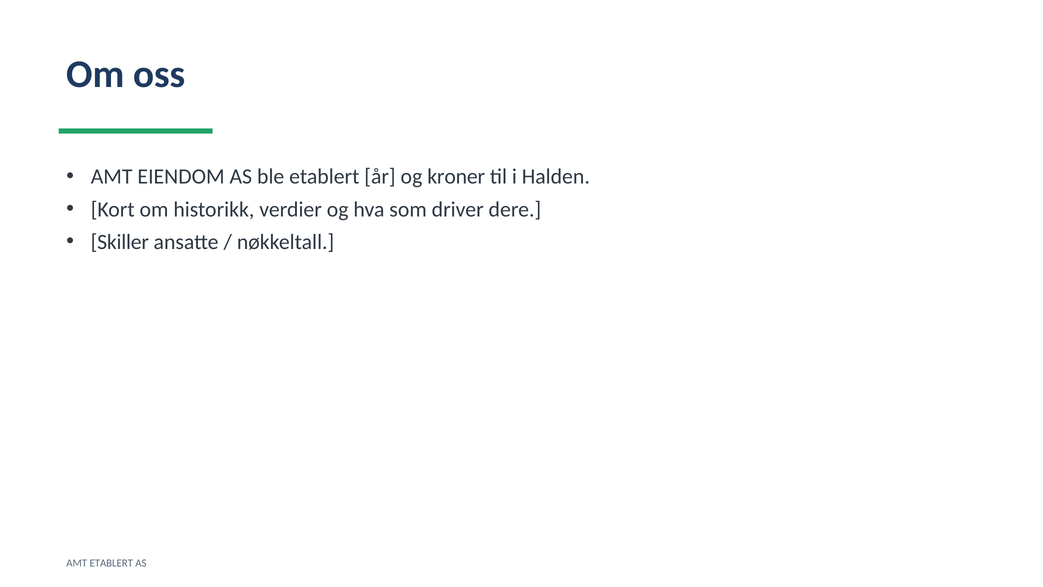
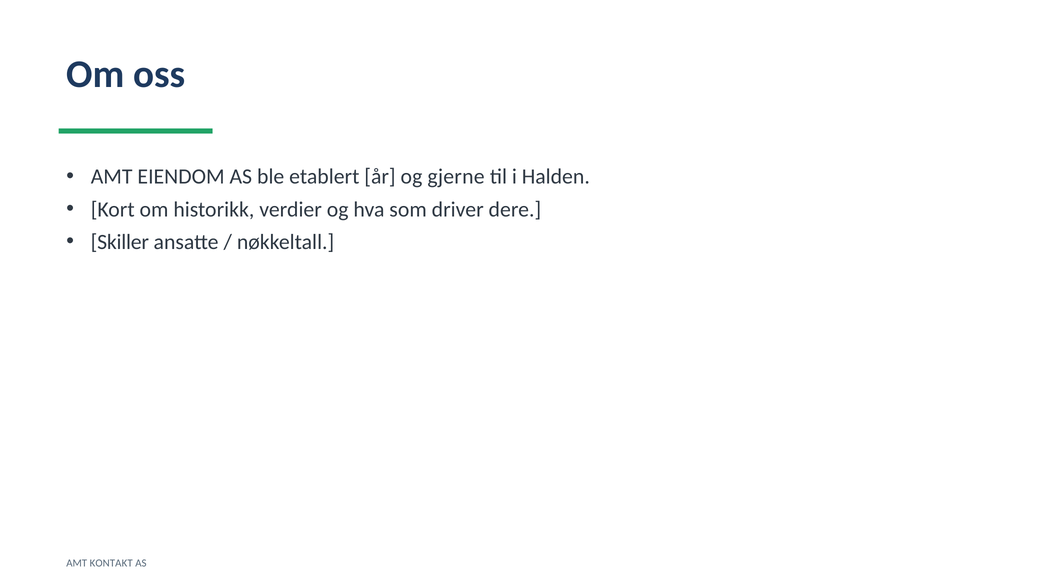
kroner: kroner -> gjerne
AMT ETABLERT: ETABLERT -> KONTAKT
